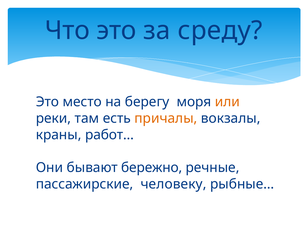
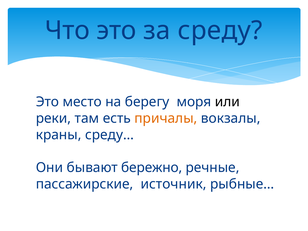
или colour: orange -> black
работ…: работ… -> среду…
человеку: человеку -> источник
